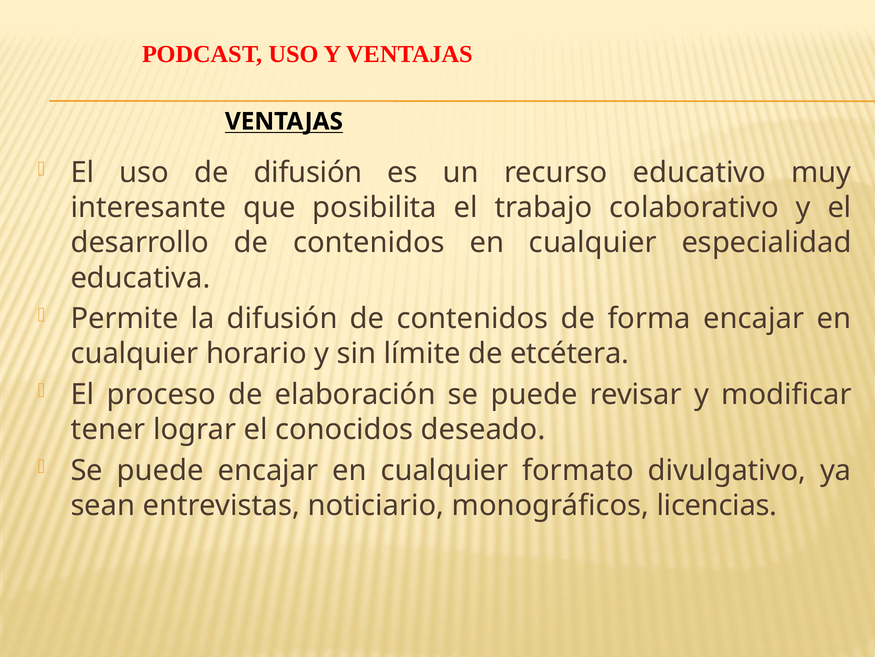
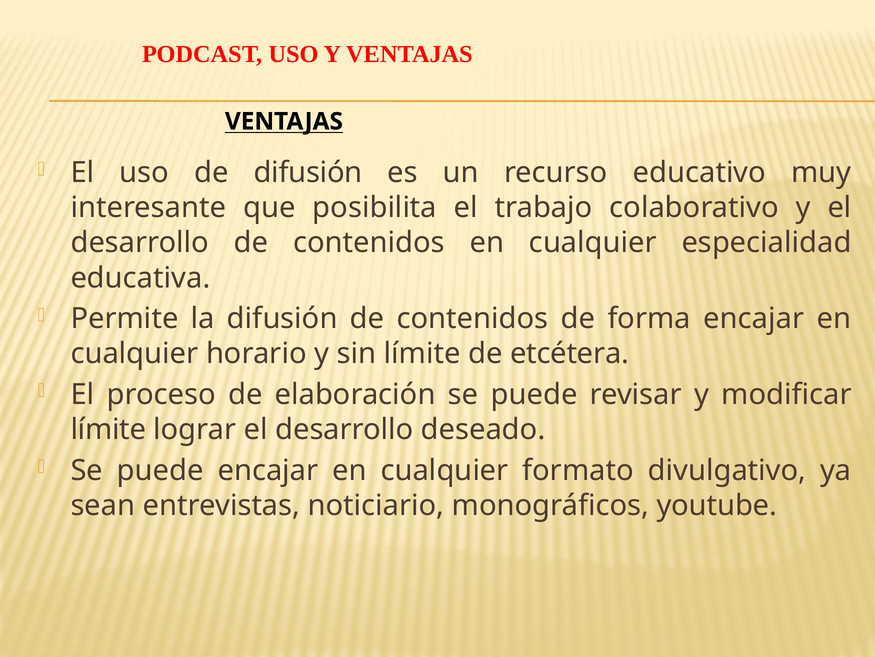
tener at (108, 429): tener -> límite
lograr el conocidos: conocidos -> desarrollo
licencias: licencias -> youtube
